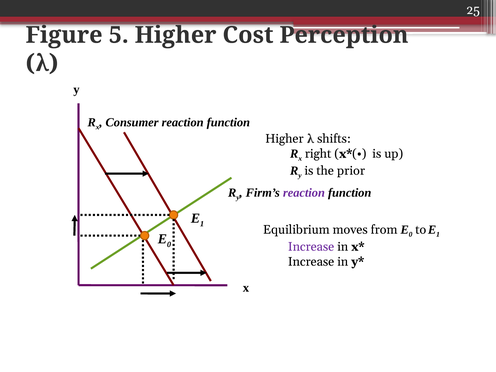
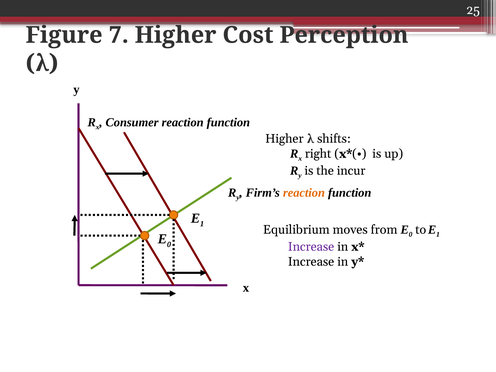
5: 5 -> 7
prior: prior -> incur
reaction at (304, 193) colour: purple -> orange
